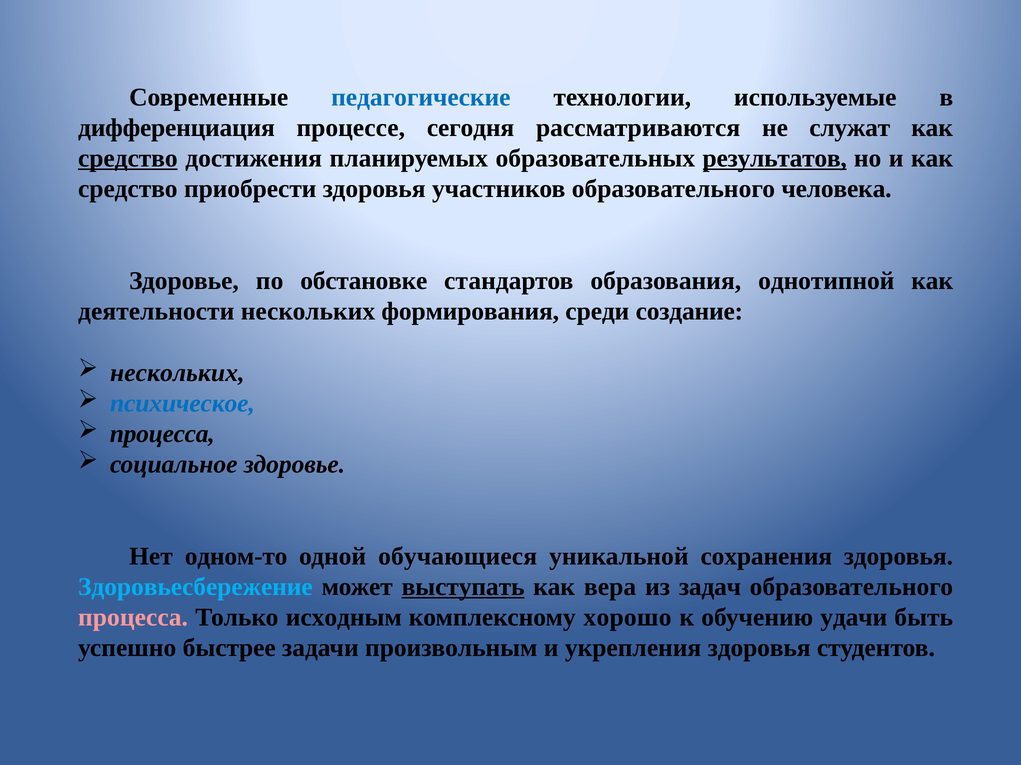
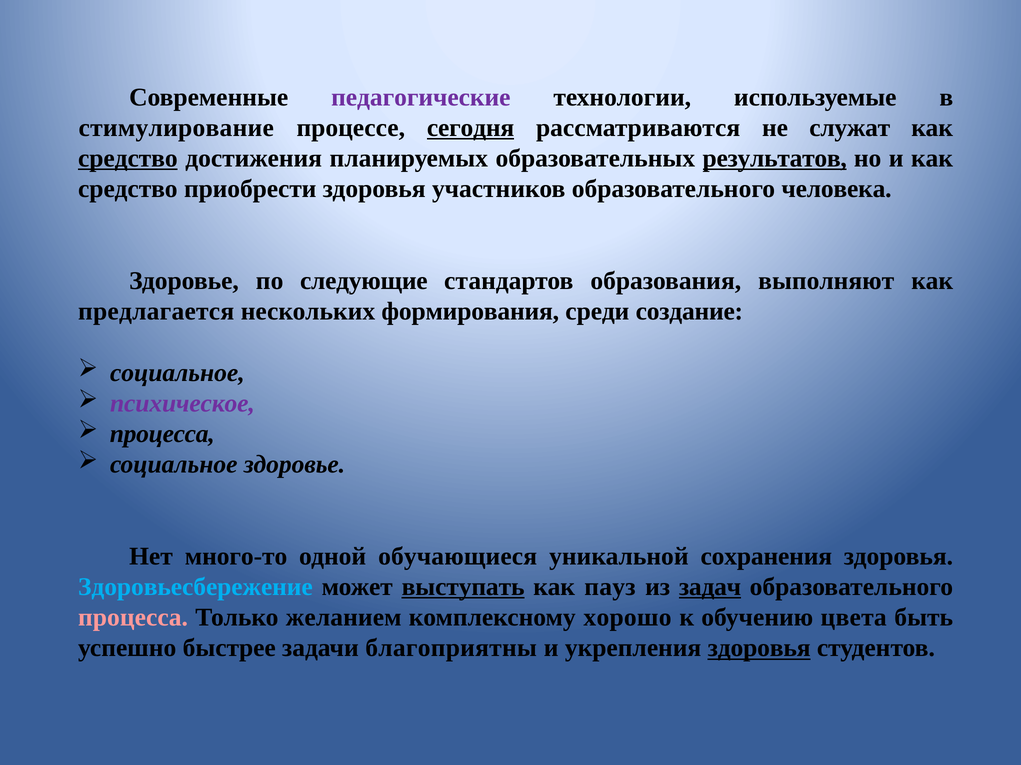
педагогические colour: blue -> purple
дифференциация: дифференциация -> стимулирование
сегодня underline: none -> present
обстановке: обстановке -> следующие
однотипной: однотипной -> выполняют
деятельности: деятельности -> предлагается
нескольких at (177, 373): нескольких -> социальное
психическое colour: blue -> purple
одном-то: одном-то -> много-то
вера: вера -> пауз
задач underline: none -> present
исходным: исходным -> желанием
удачи: удачи -> цвета
произвольным: произвольным -> благоприятны
здоровья at (759, 649) underline: none -> present
